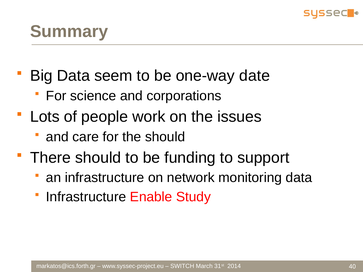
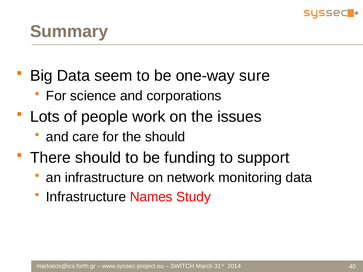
date: date -> sure
Enable: Enable -> Names
